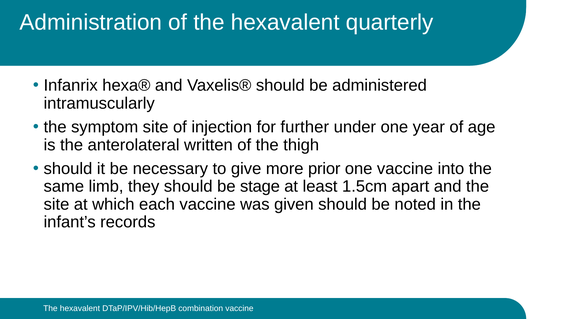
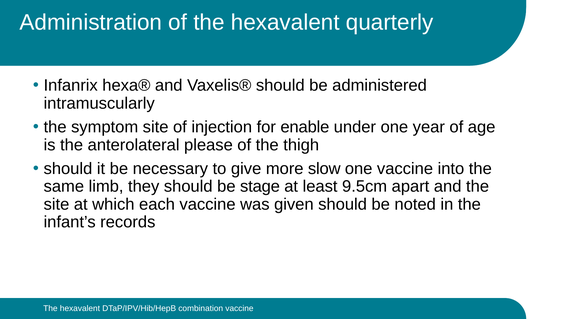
further: further -> enable
written: written -> please
prior: prior -> slow
1.5cm: 1.5cm -> 9.5cm
